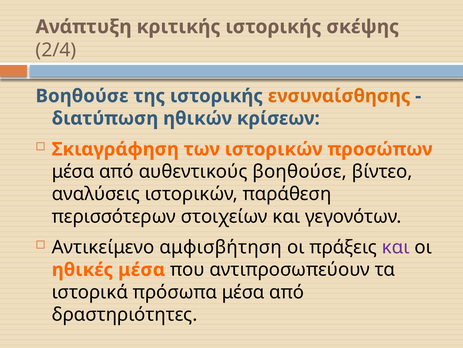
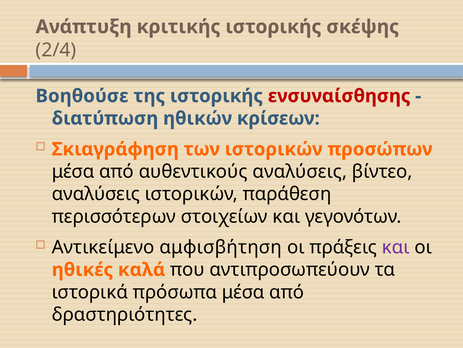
ενσυναίσθησης colour: orange -> red
αυθεντικούς βοηθούσε: βοηθούσε -> αναλύσεις
ηθικές μέσα: μέσα -> καλά
